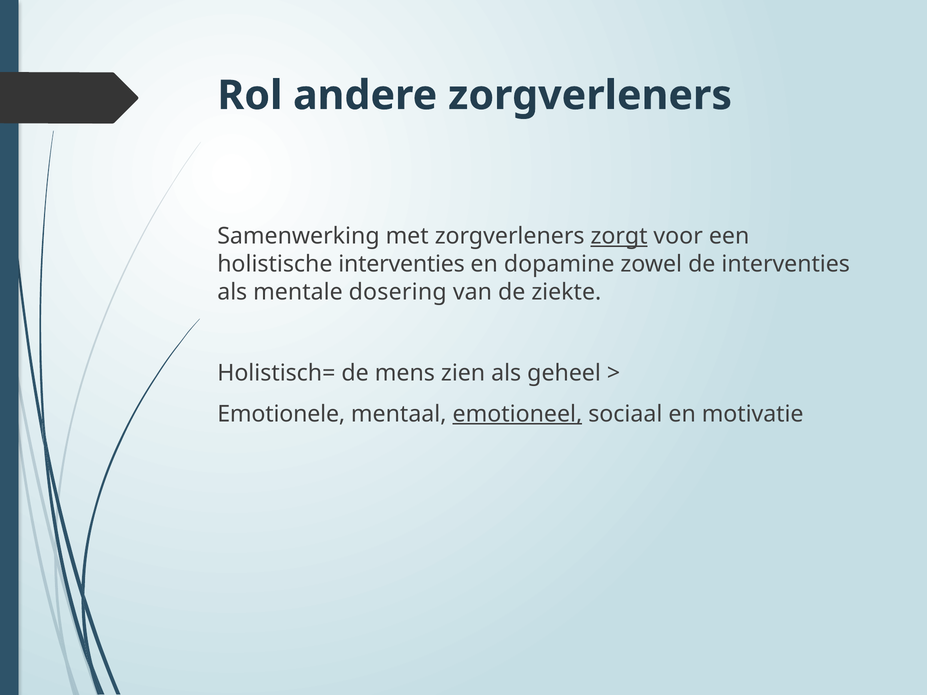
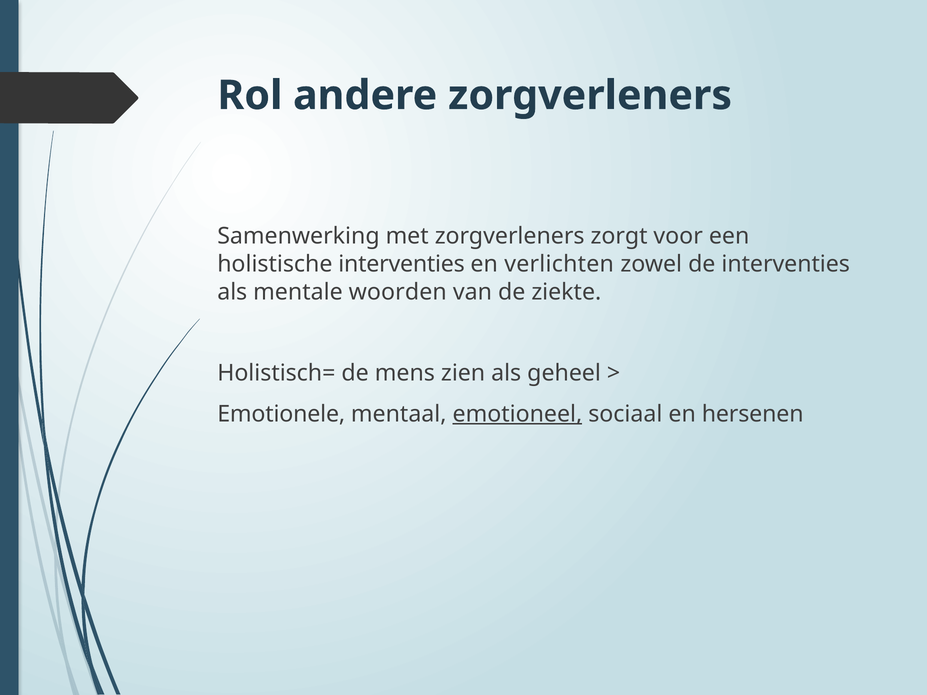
zorgt underline: present -> none
dopamine: dopamine -> verlichten
dosering: dosering -> woorden
motivatie: motivatie -> hersenen
